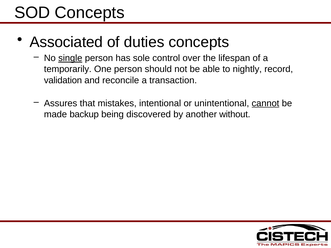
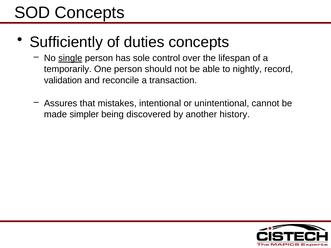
Associated: Associated -> Sufficiently
cannot underline: present -> none
backup: backup -> simpler
without: without -> history
